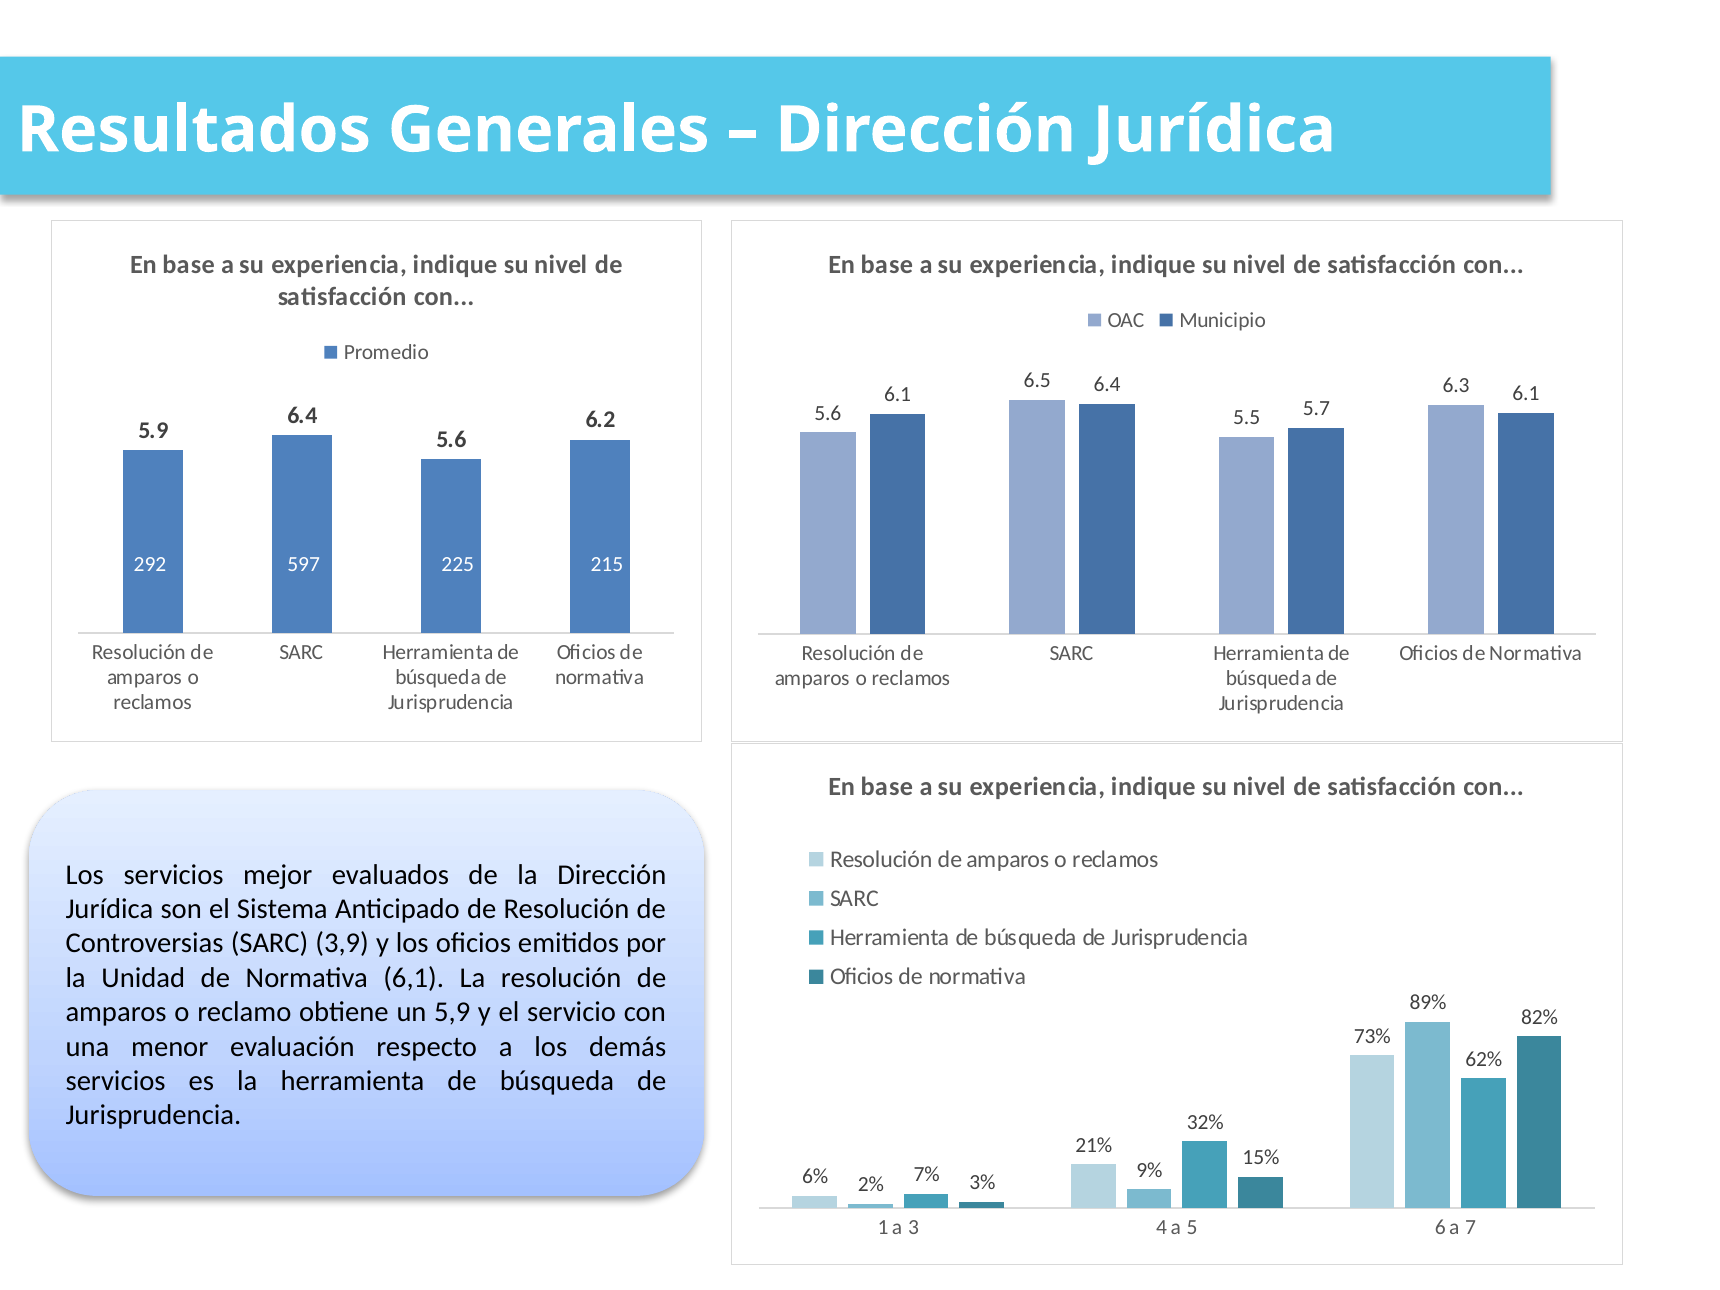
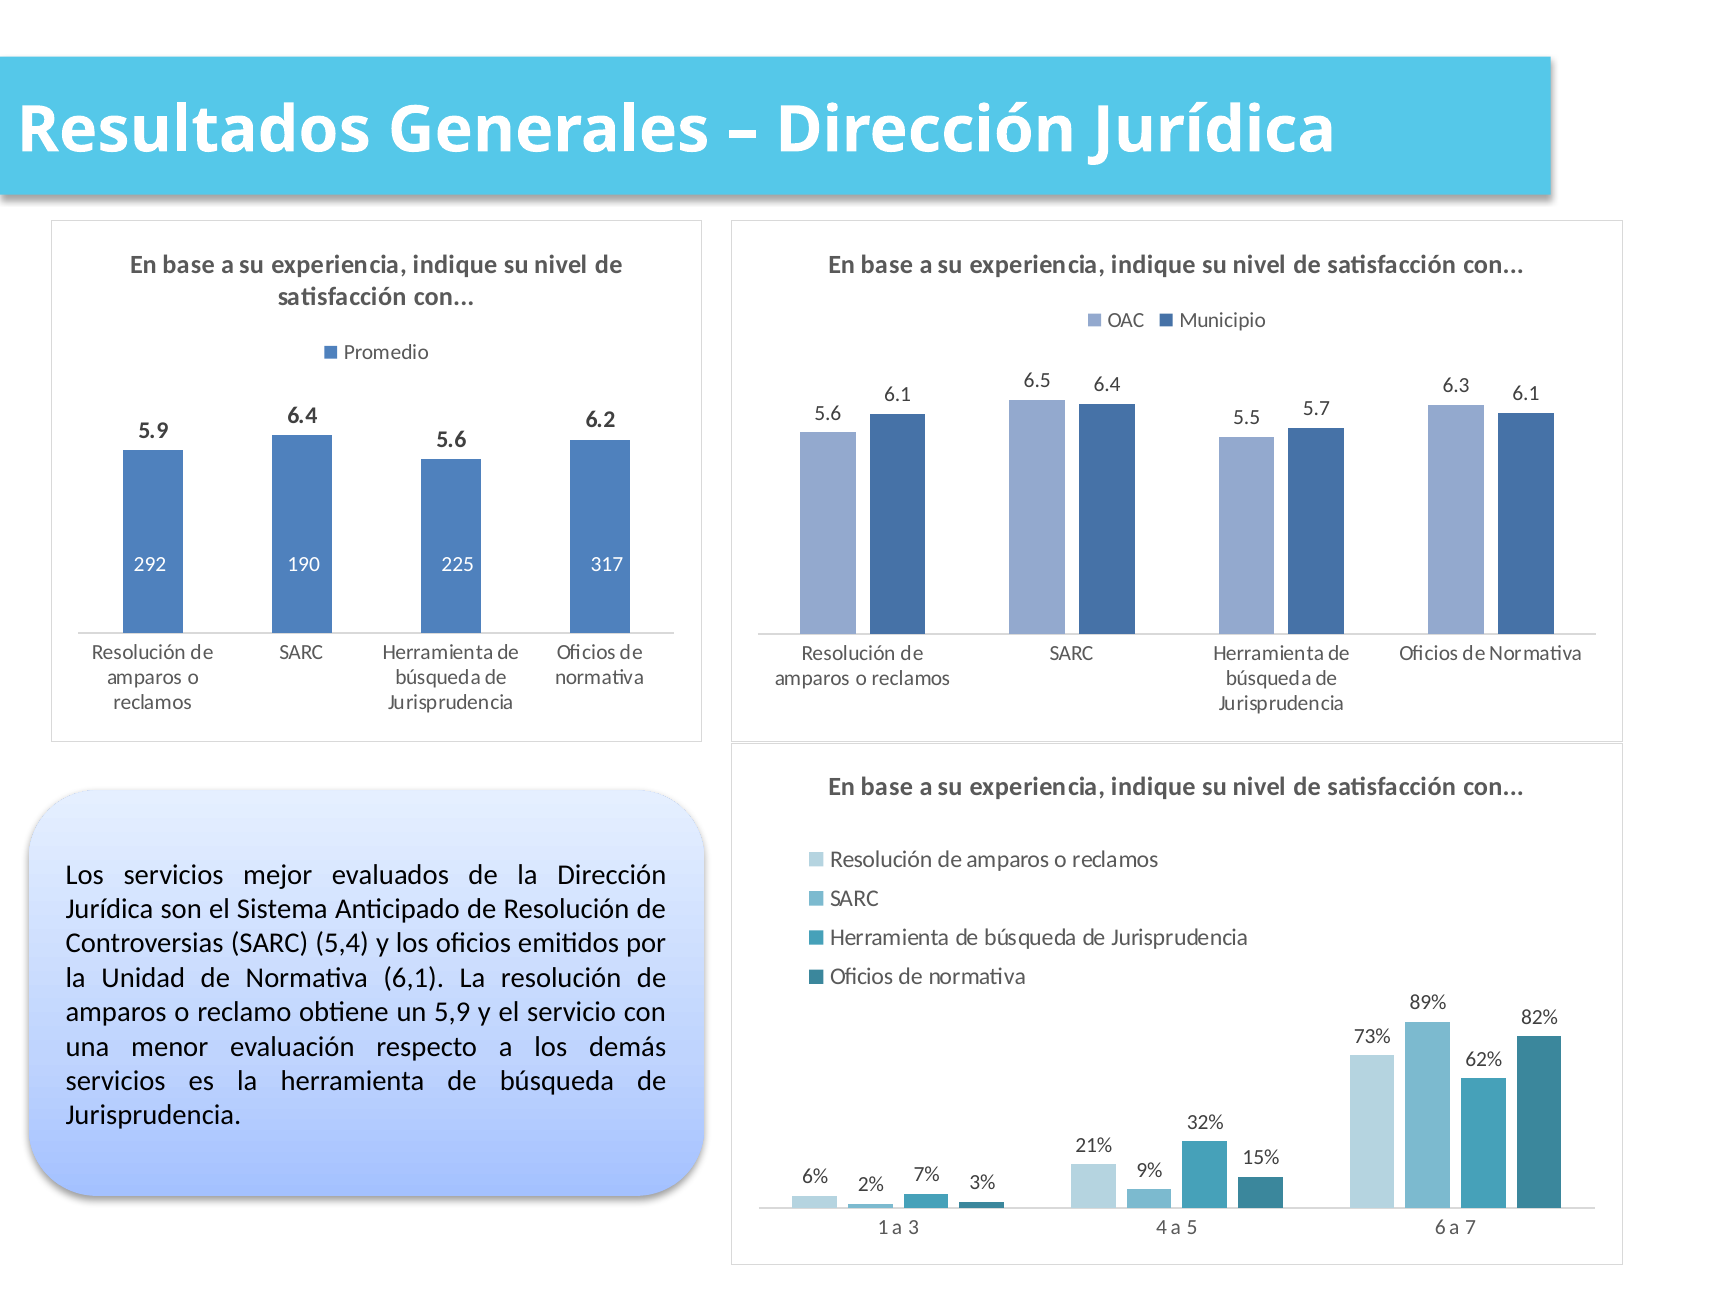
597: 597 -> 190
215: 215 -> 317
3,9: 3,9 -> 5,4
